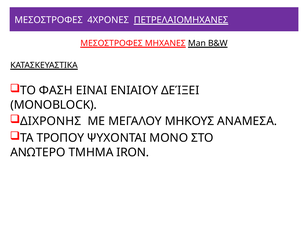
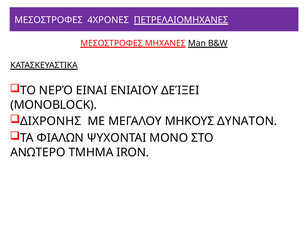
ΦΑΣΗ: ΦΑΣΗ -> ΝΕΡΌ
ΑΝΑΜΕΣΑ: ΑΝΑΜΕΣΑ -> ΔΥΝΑΤΟΝ
ΤΡΟΠΟΥ: ΤΡΟΠΟΥ -> ΦΙΑΛΩΝ
